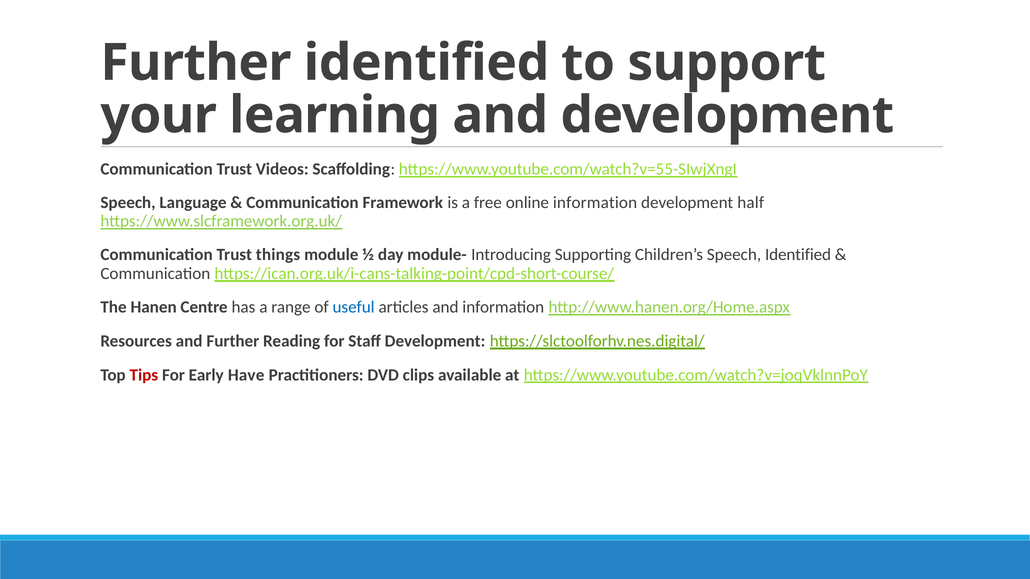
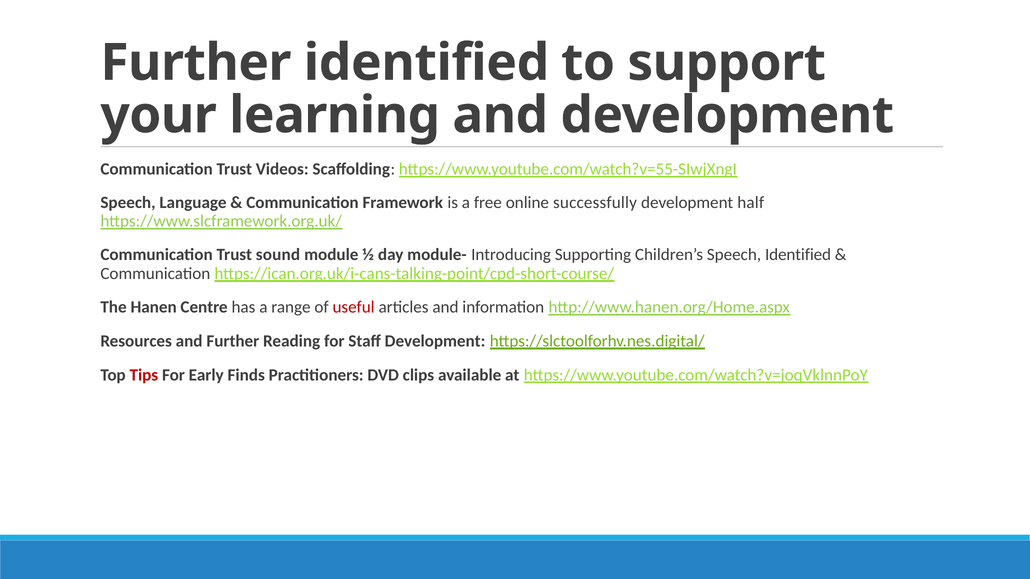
online information: information -> successfully
things: things -> sound
useful colour: blue -> red
Have: Have -> Finds
